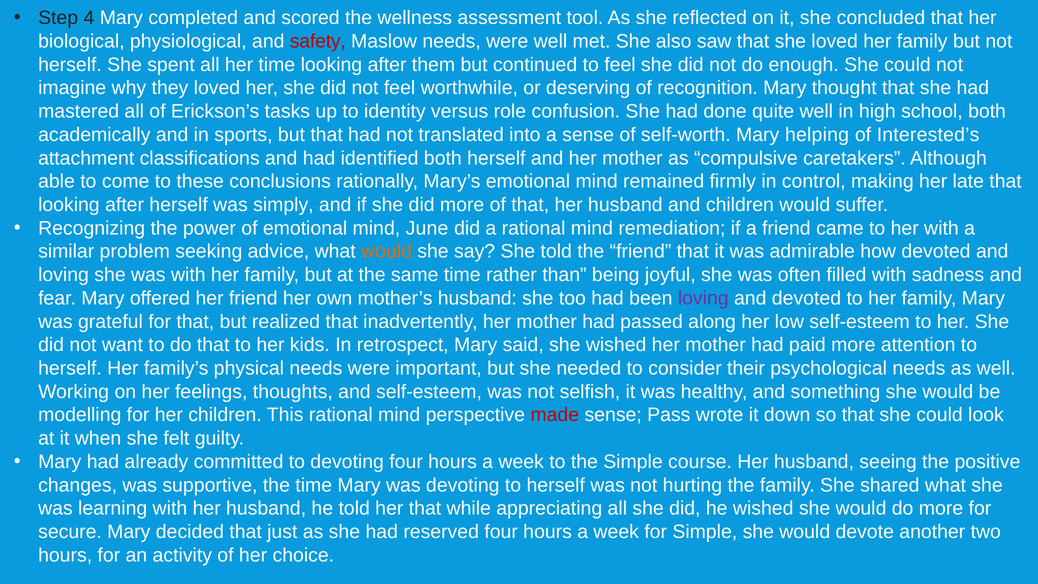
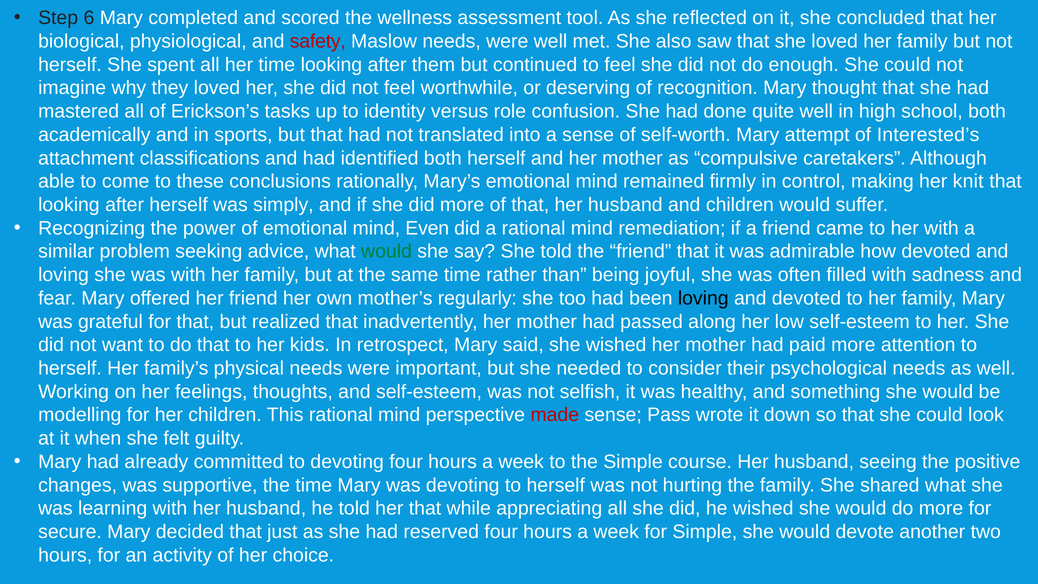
4: 4 -> 6
helping: helping -> attempt
late: late -> knit
June: June -> Even
would at (387, 251) colour: orange -> green
mother’s husband: husband -> regularly
loving at (703, 298) colour: purple -> black
